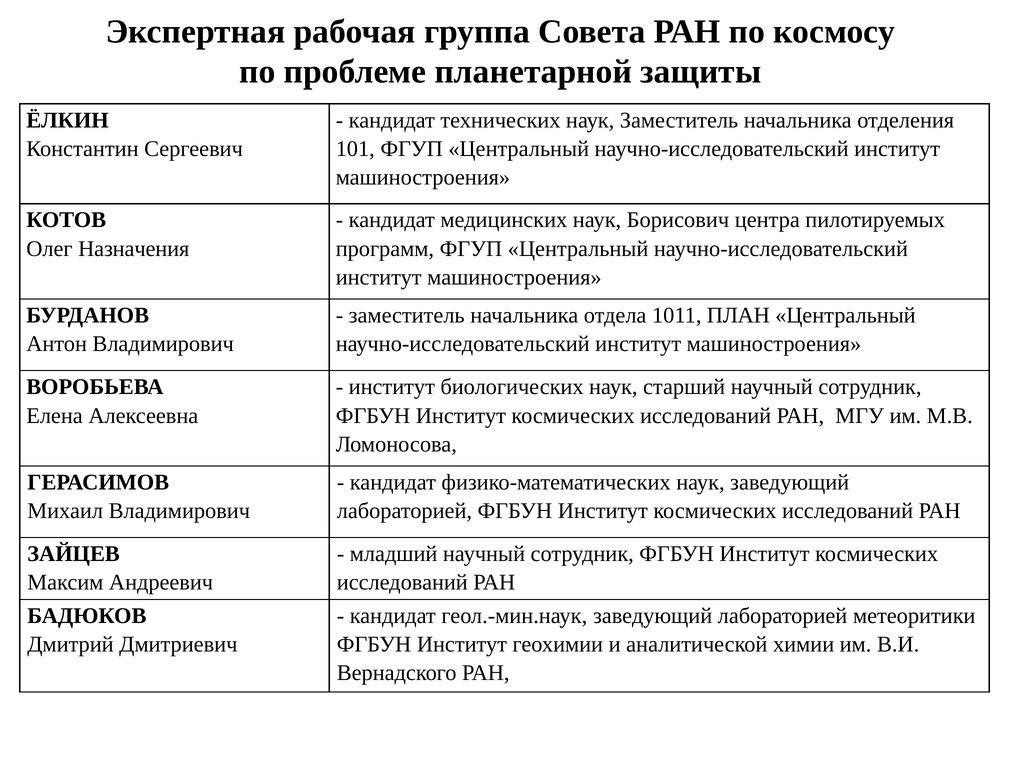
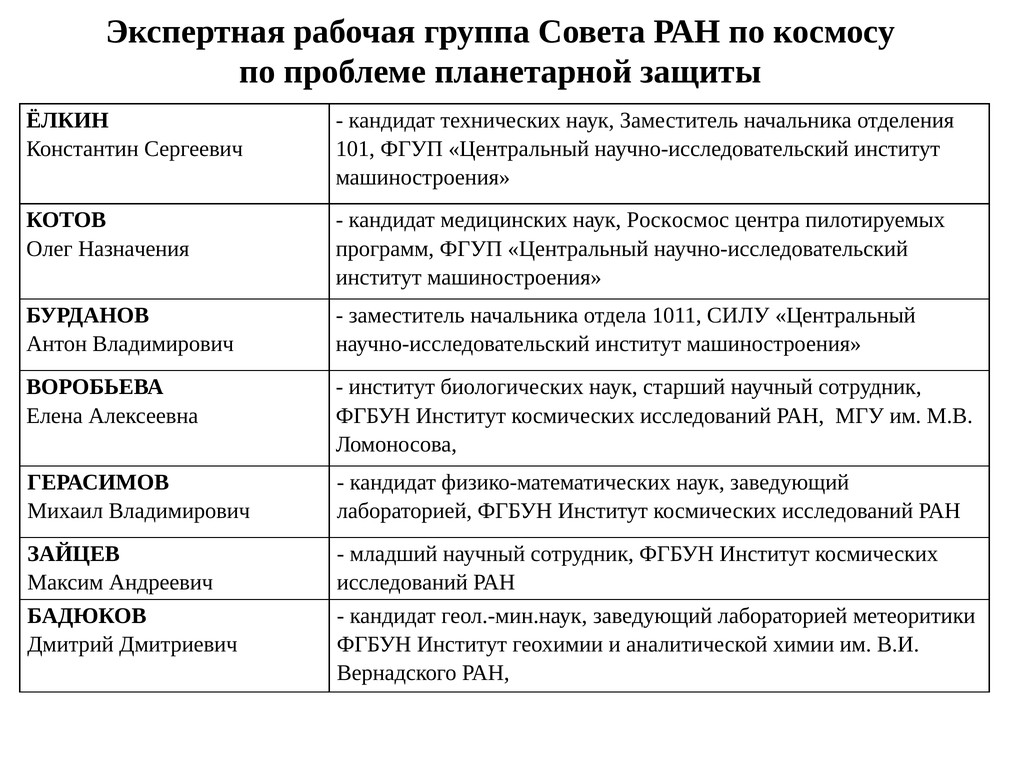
Борисович: Борисович -> Роскосмос
ПЛАН: ПЛАН -> СИЛУ
